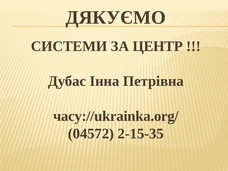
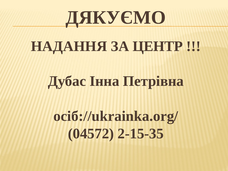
СИСТЕМИ: СИСТЕМИ -> НАДАННЯ
часу://ukrainka.org/: часу://ukrainka.org/ -> осіб://ukrainka.org/
